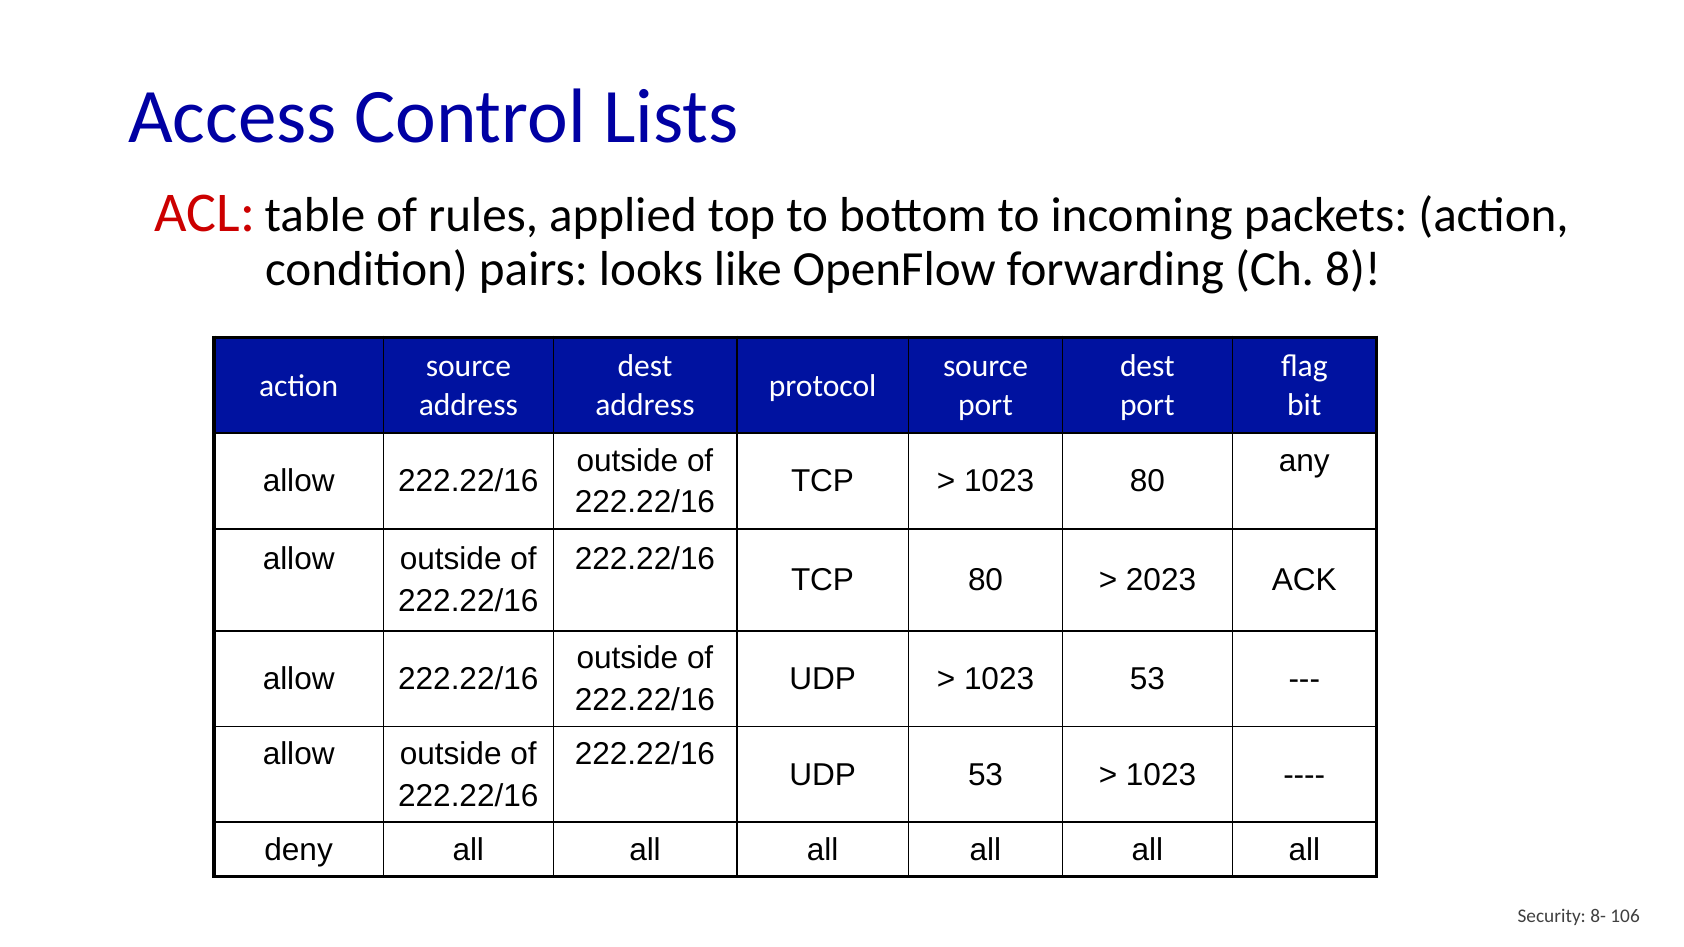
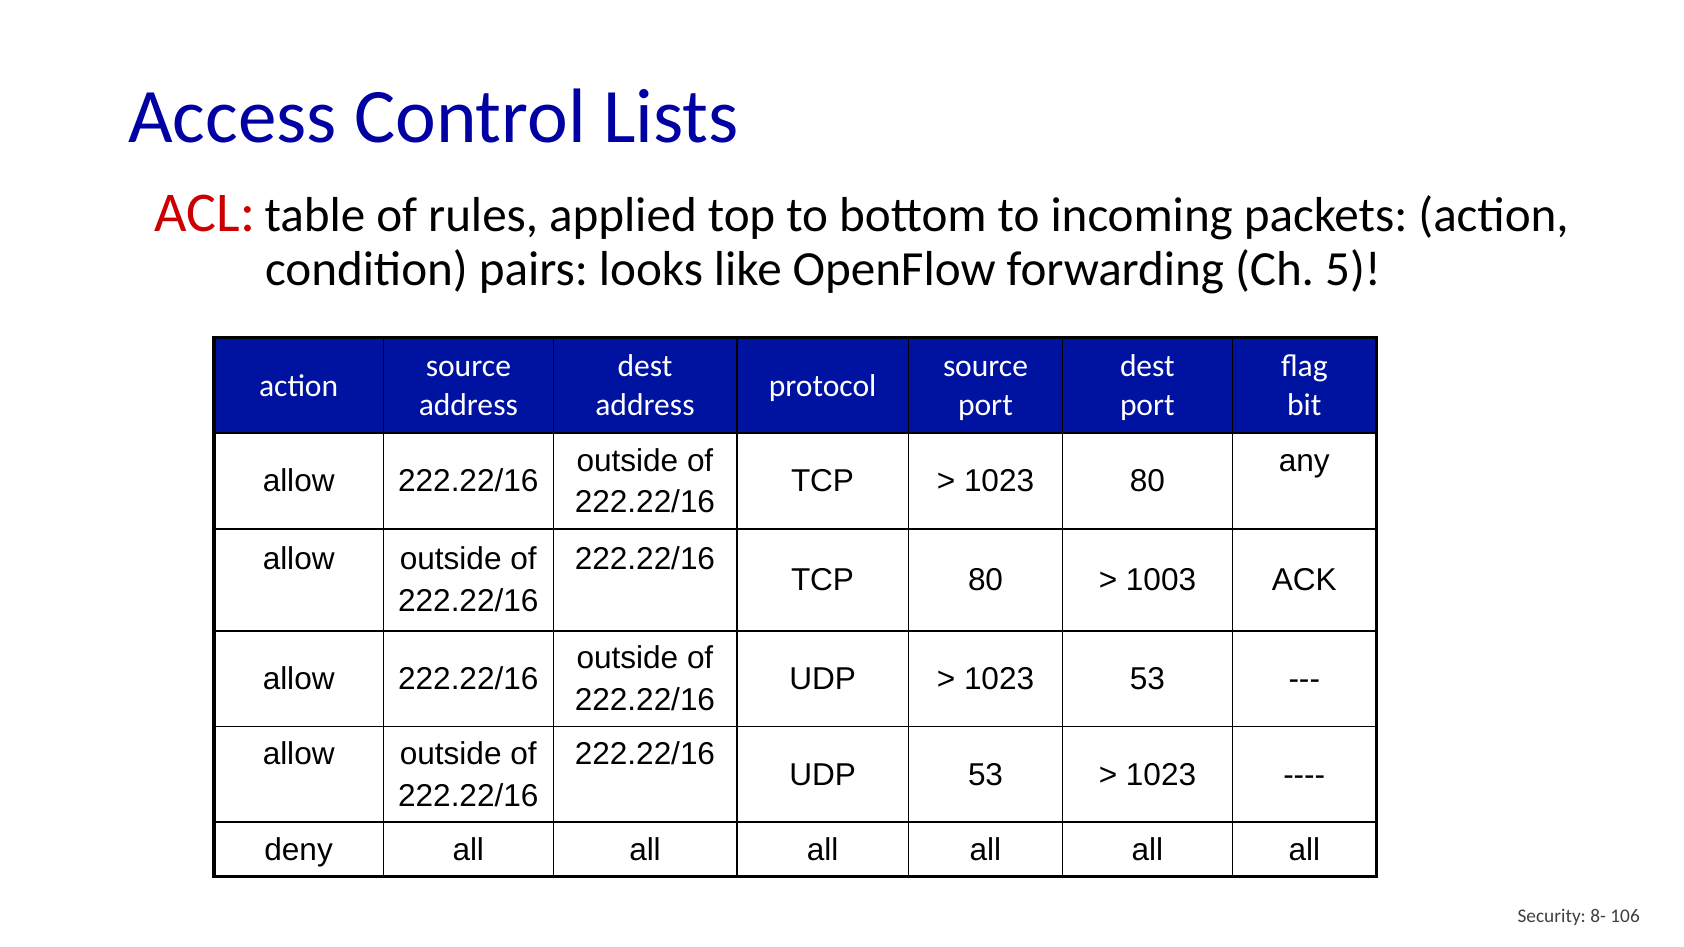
8: 8 -> 5
2023: 2023 -> 1003
